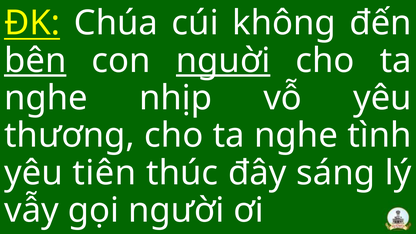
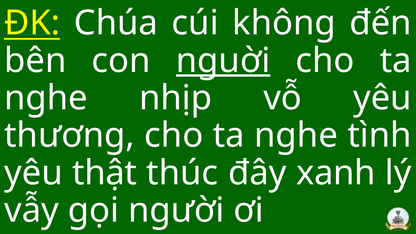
bên underline: present -> none
tiên: tiên -> thật
sáng: sáng -> xanh
